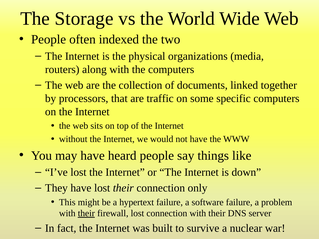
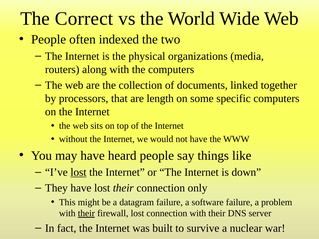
Storage: Storage -> Correct
traffic: traffic -> length
lost at (78, 172) underline: none -> present
hypertext: hypertext -> datagram
